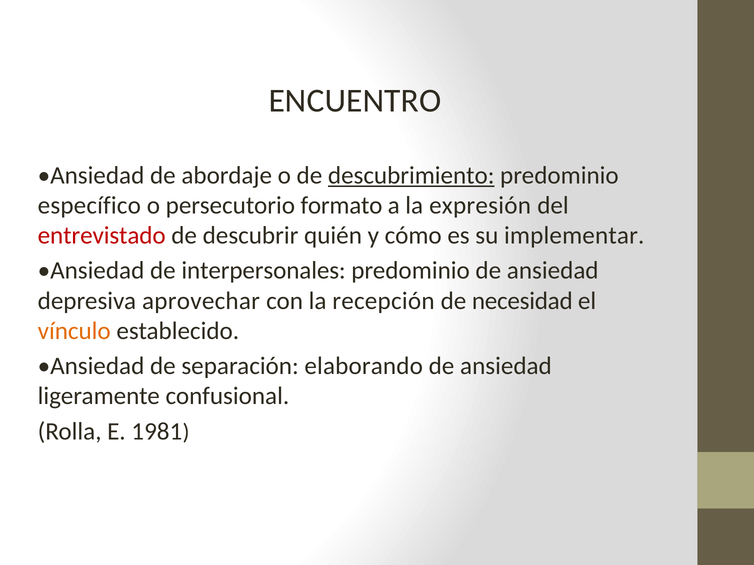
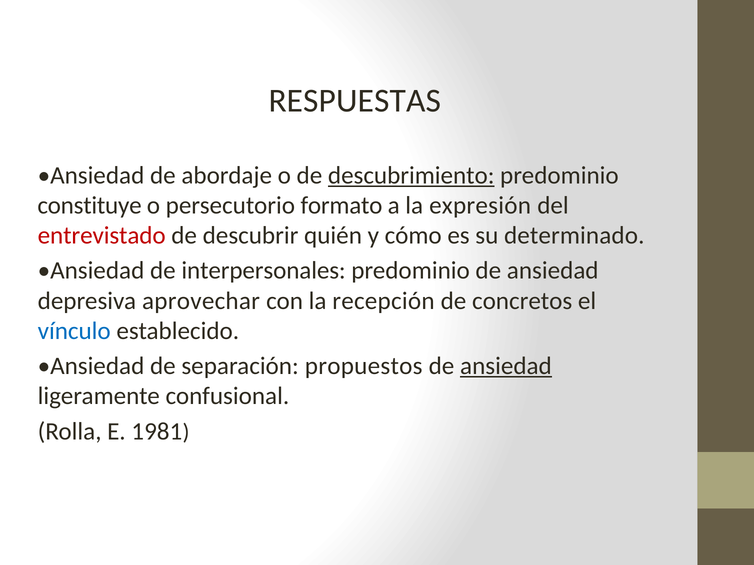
ENCUENTRO: ENCUENTRO -> RESPUESTAS
específico: específico -> constituye
implementar: implementar -> determinado
necesidad: necesidad -> concretos
vínculo colour: orange -> blue
elaborando: elaborando -> propuestos
ansiedad at (506, 366) underline: none -> present
